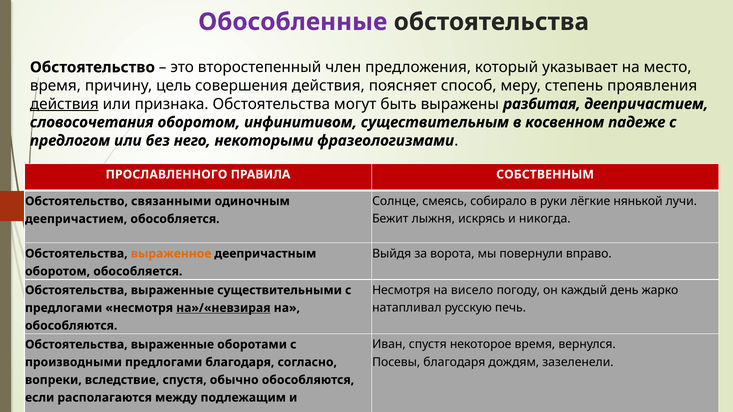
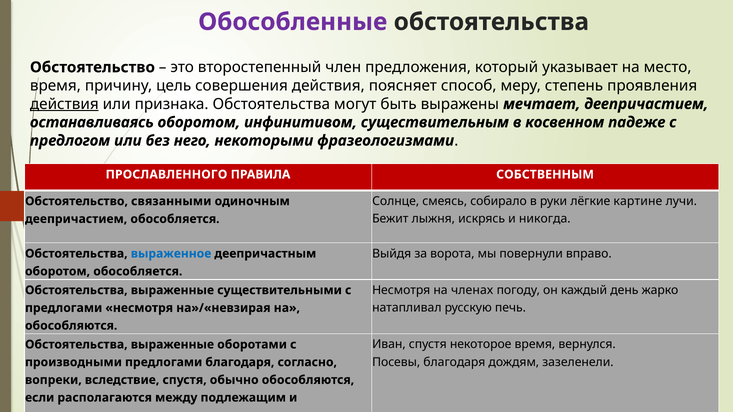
разбитая: разбитая -> мечтает
словосочетания: словосочетания -> останавливаясь
нянькой: нянькой -> картине
выраженное colour: orange -> blue
висело: висело -> членах
на»/«невзирая underline: present -> none
